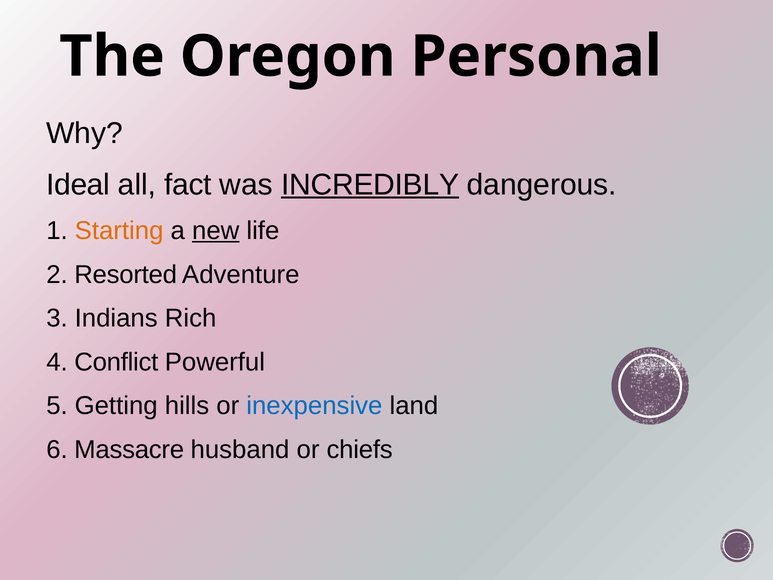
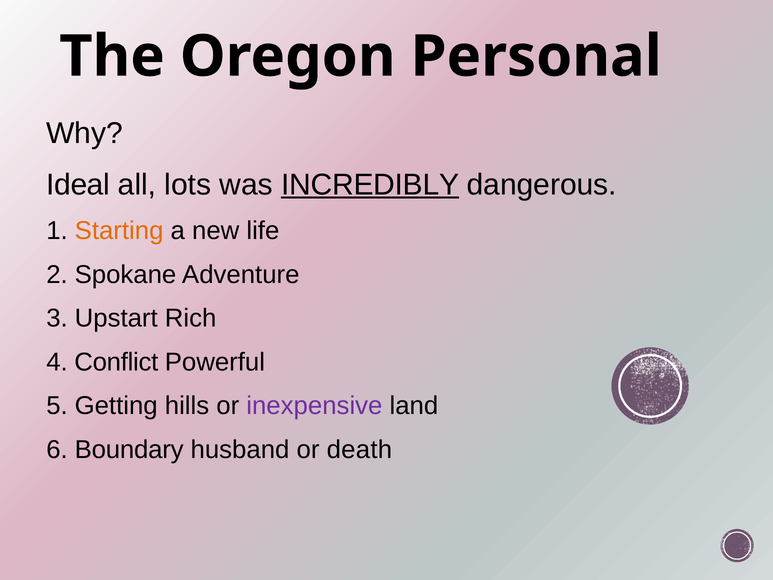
fact: fact -> lots
new underline: present -> none
Resorted: Resorted -> Spokane
Indians: Indians -> Upstart
inexpensive colour: blue -> purple
Massacre: Massacre -> Boundary
chiefs: chiefs -> death
